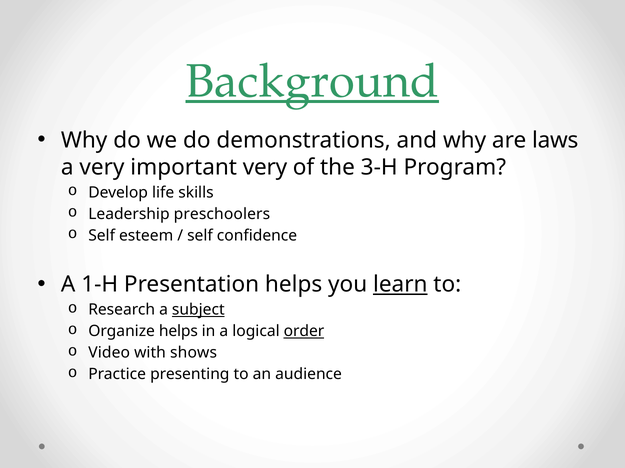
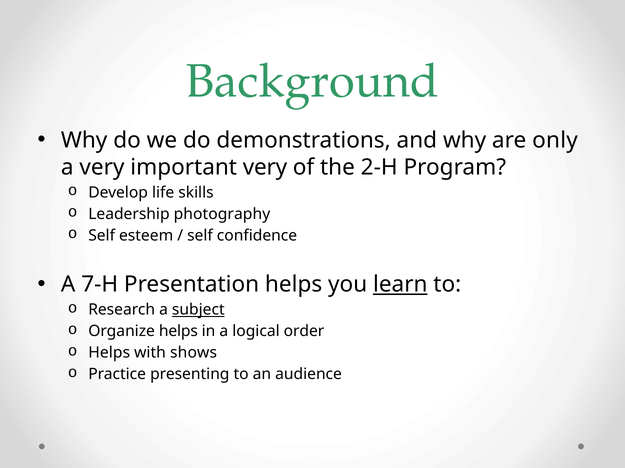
Background underline: present -> none
laws: laws -> only
3‐H: 3‐H -> 2‐H
preschoolers: preschoolers -> photography
1-H: 1-H -> 7-H
order underline: present -> none
Video at (109, 353): Video -> Helps
